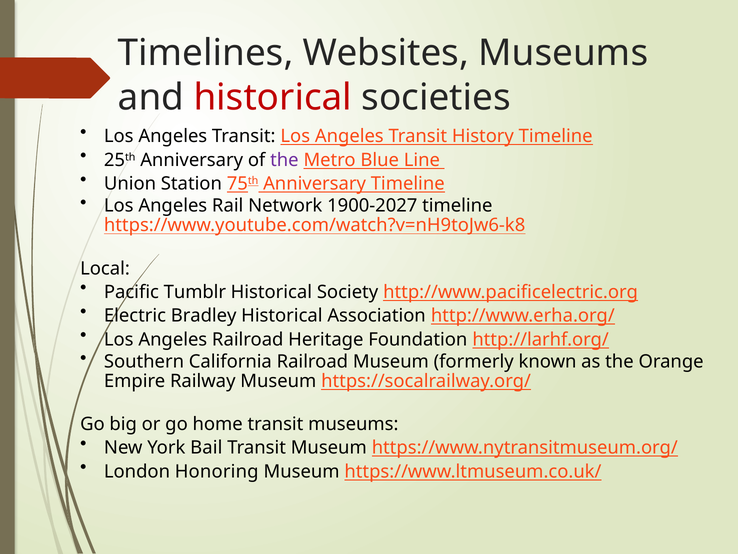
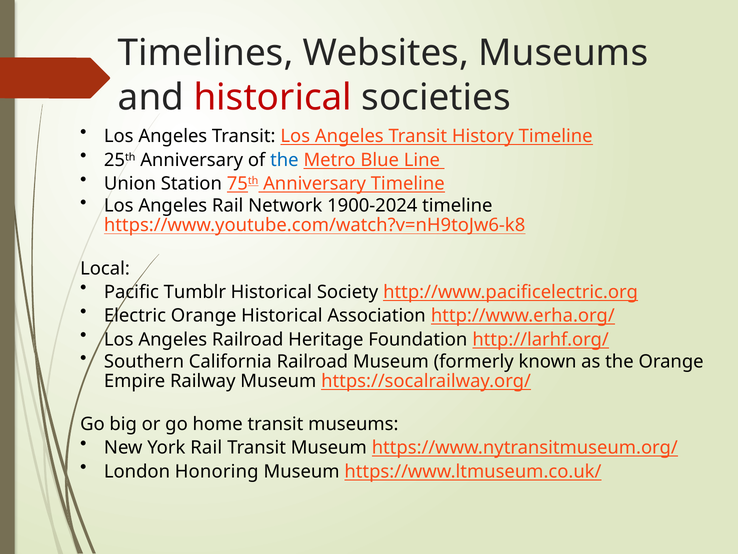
the at (284, 160) colour: purple -> blue
1900-2027: 1900-2027 -> 1900-2024
Electric Bradley: Bradley -> Orange
York Bail: Bail -> Rail
